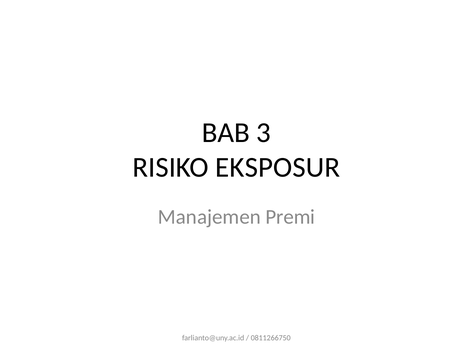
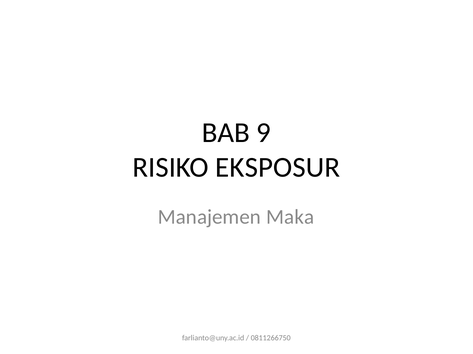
3: 3 -> 9
Premi: Premi -> Maka
